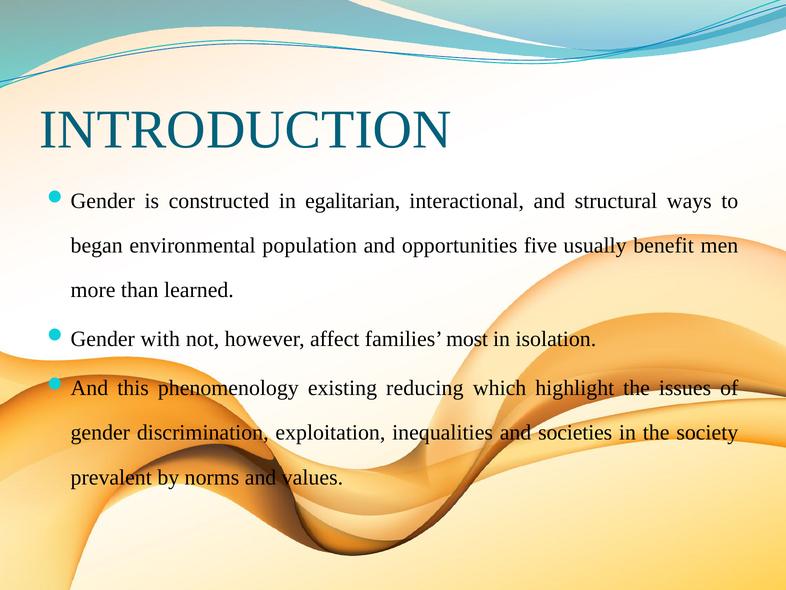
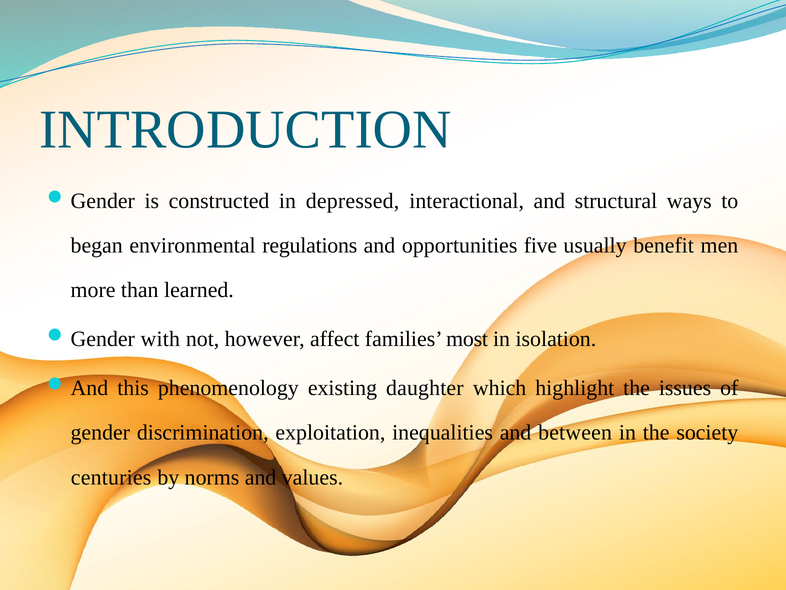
egalitarian: egalitarian -> depressed
population: population -> regulations
reducing: reducing -> daughter
societies: societies -> between
prevalent: prevalent -> centuries
